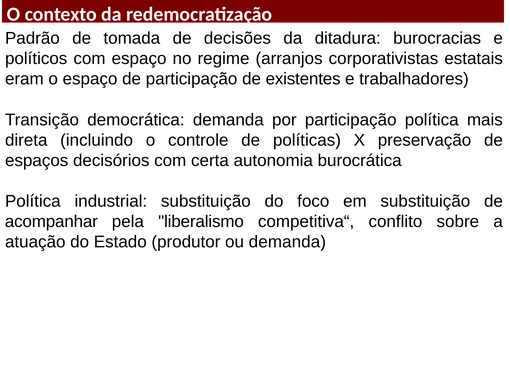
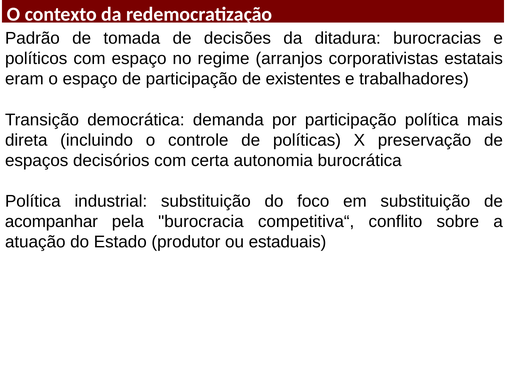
liberalismo: liberalismo -> burocracia
ou demanda: demanda -> estaduais
